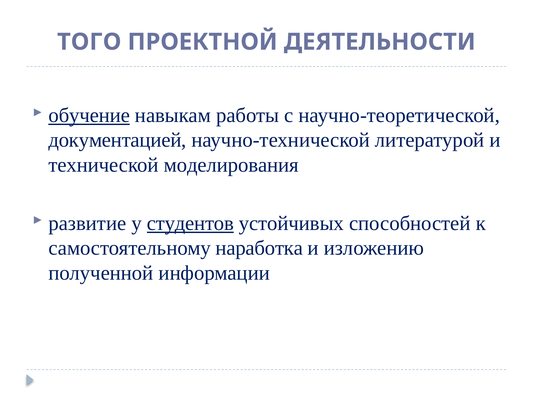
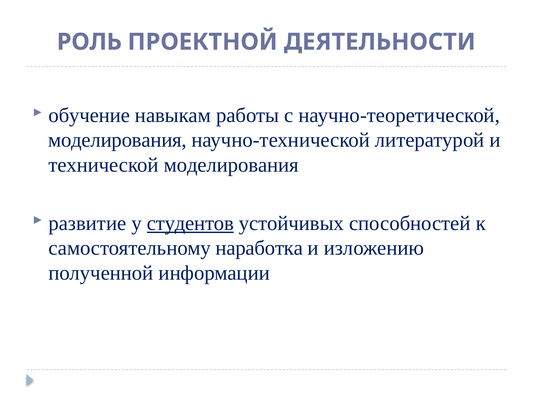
ТОГО: ТОГО -> РОЛЬ
обучение underline: present -> none
документацией at (117, 140): документацией -> моделирования
